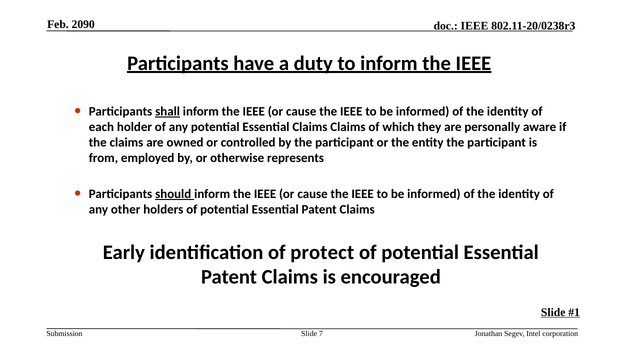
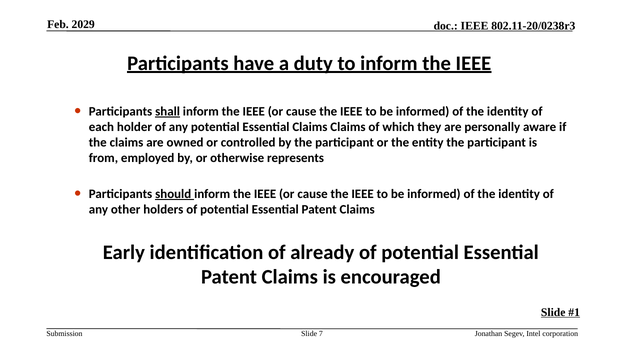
2090: 2090 -> 2029
protect: protect -> already
